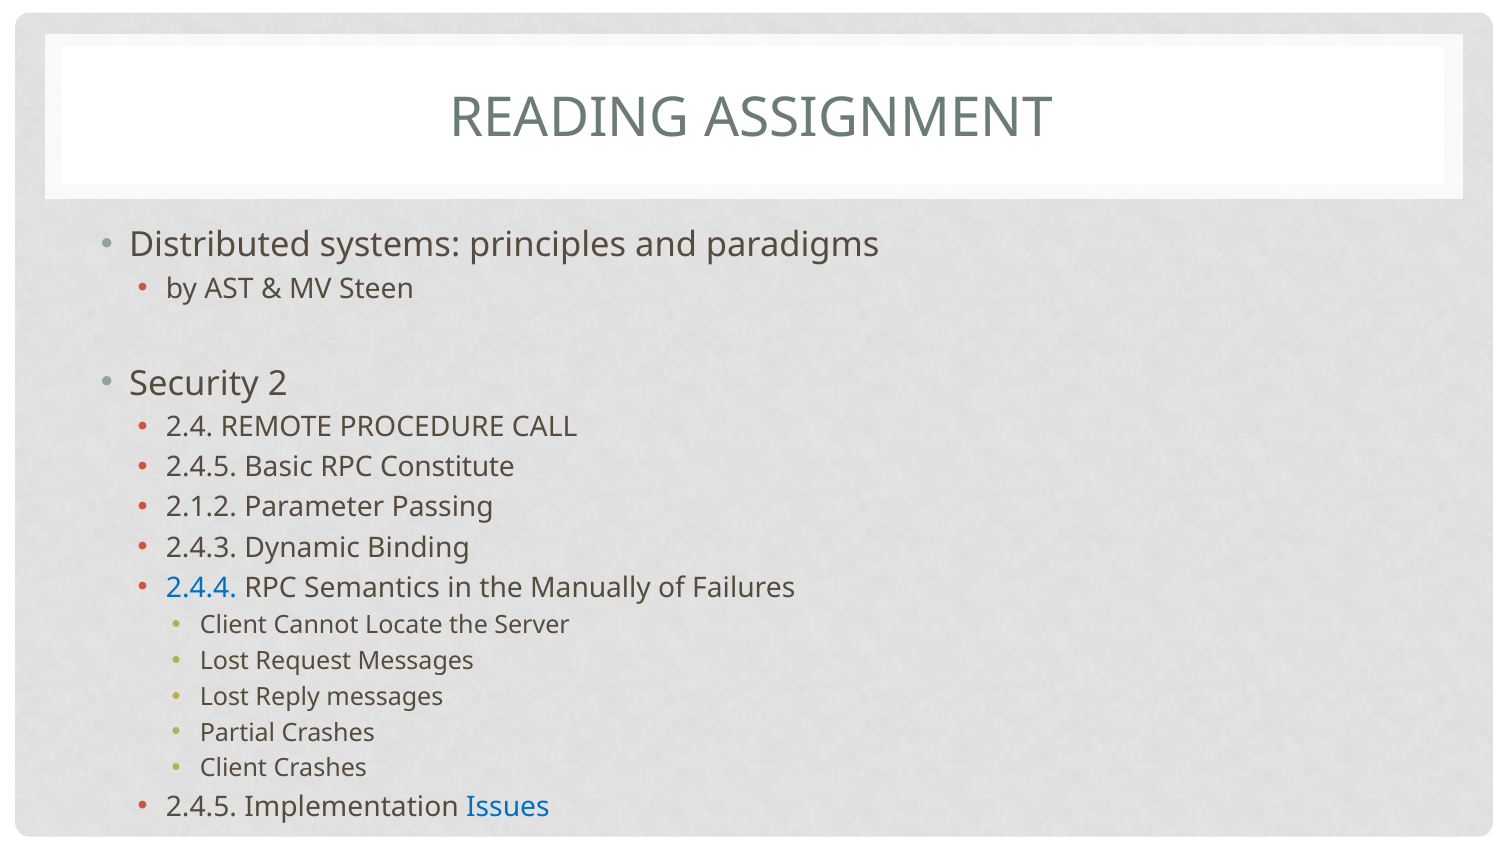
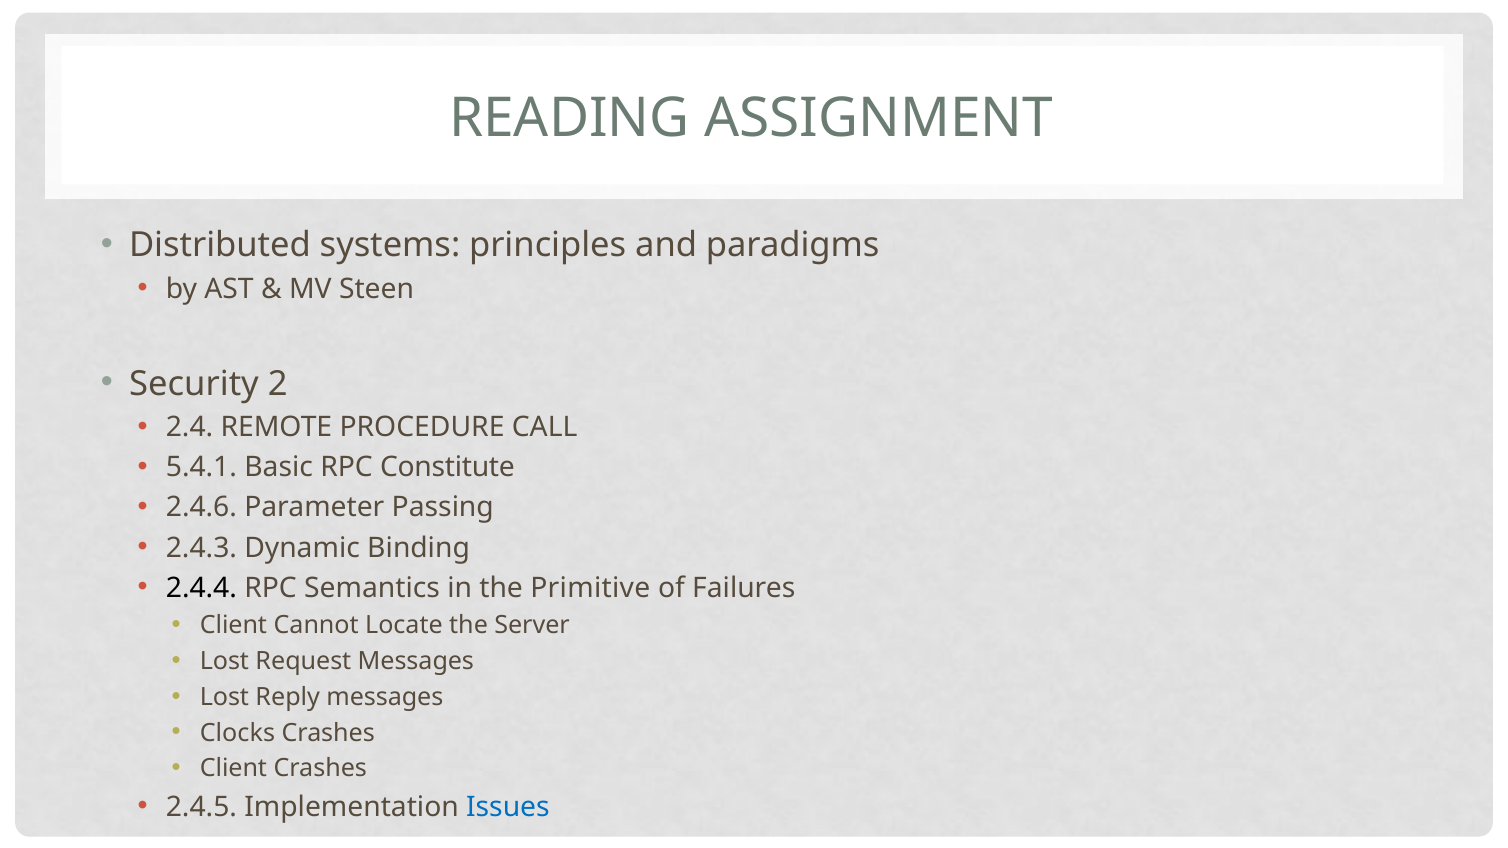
2.4.5 at (201, 467): 2.4.5 -> 5.4.1
2.1.2: 2.1.2 -> 2.4.6
2.4.4 colour: blue -> black
Manually: Manually -> Primitive
Partial: Partial -> Clocks
